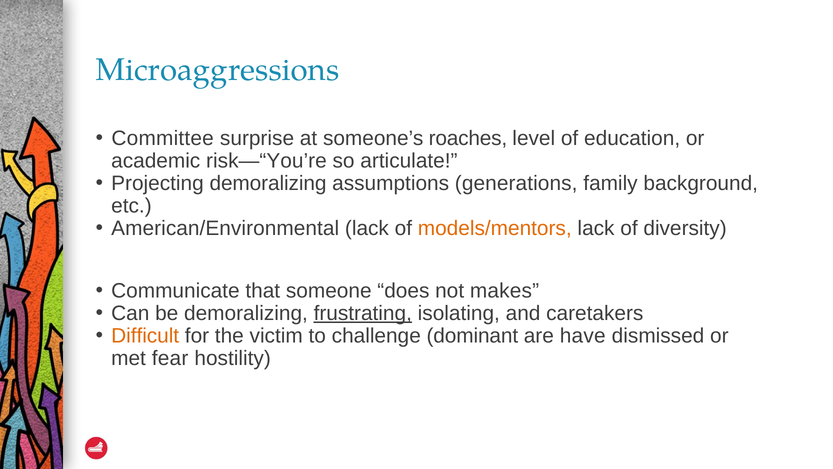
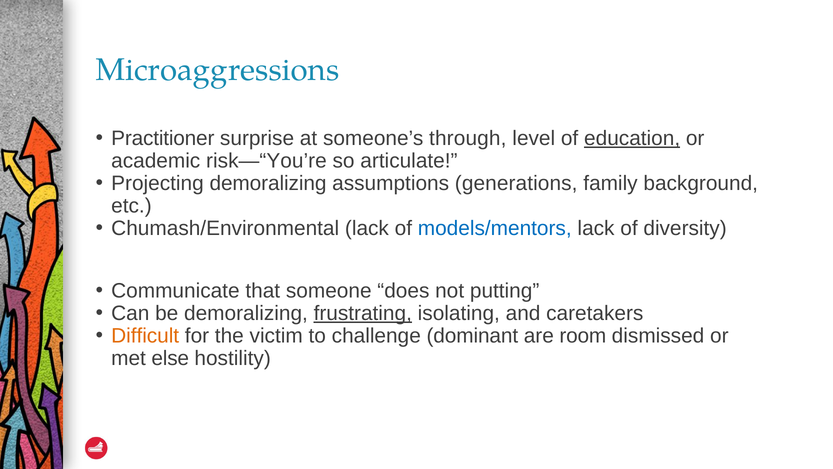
Committee: Committee -> Practitioner
roaches: roaches -> through
education underline: none -> present
American/Environmental: American/Environmental -> Chumash/Environmental
models/mentors colour: orange -> blue
makes: makes -> putting
have: have -> room
fear: fear -> else
